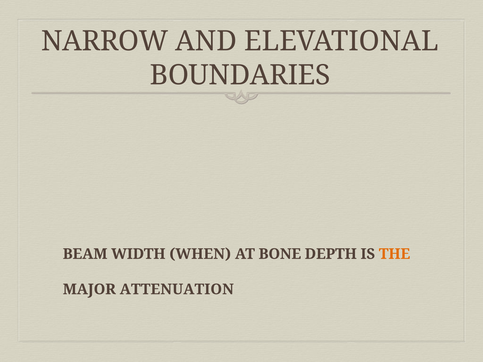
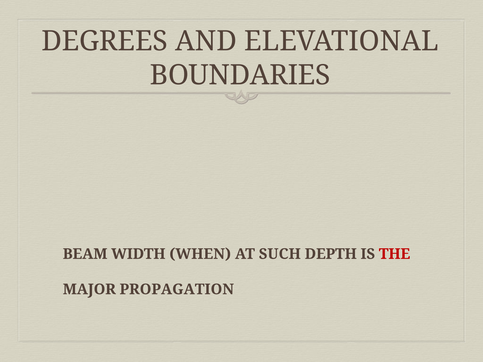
NARROW: NARROW -> DEGREES
BONE: BONE -> SUCH
THE colour: orange -> red
ATTENUATION: ATTENUATION -> PROPAGATION
